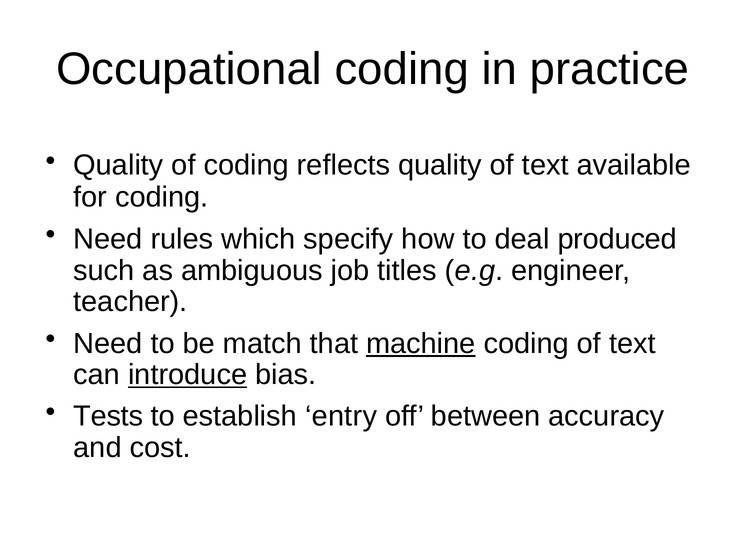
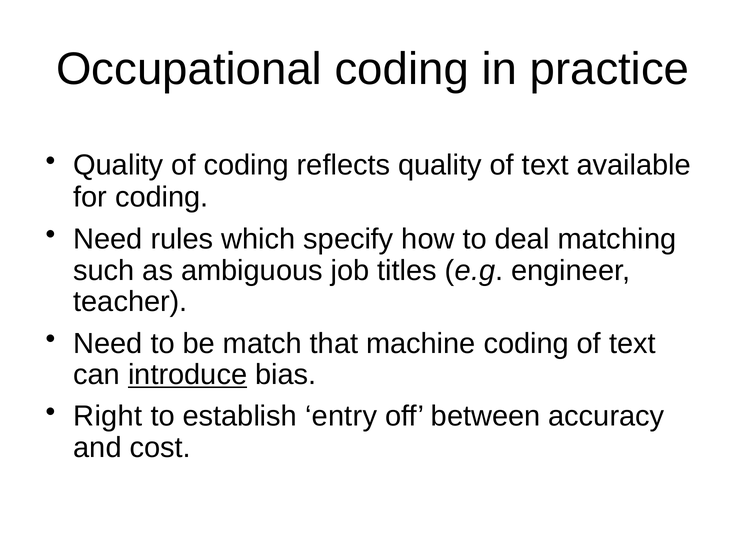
produced: produced -> matching
machine underline: present -> none
Tests: Tests -> Right
